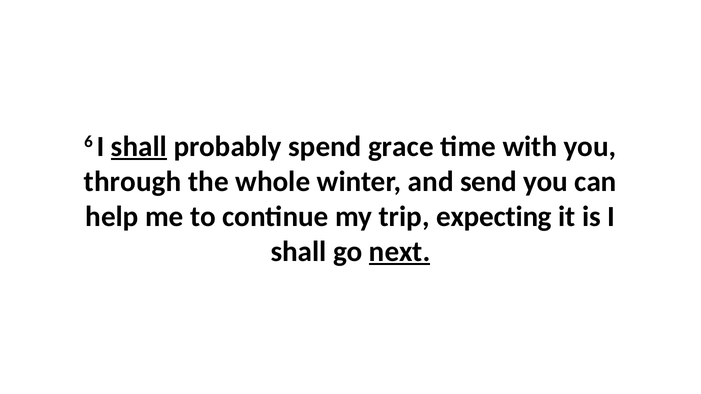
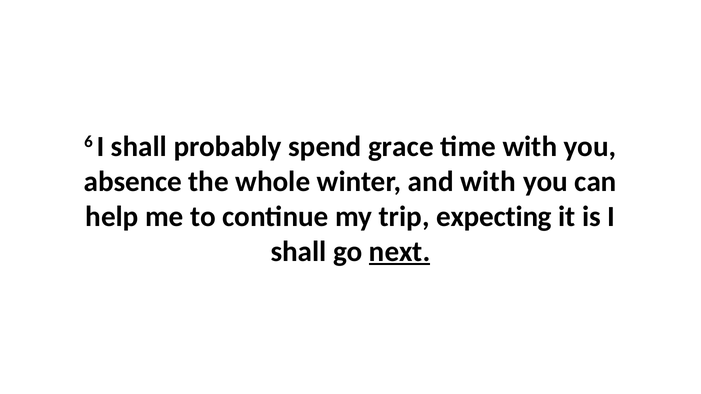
shall at (139, 147) underline: present -> none
through: through -> absence
and send: send -> with
